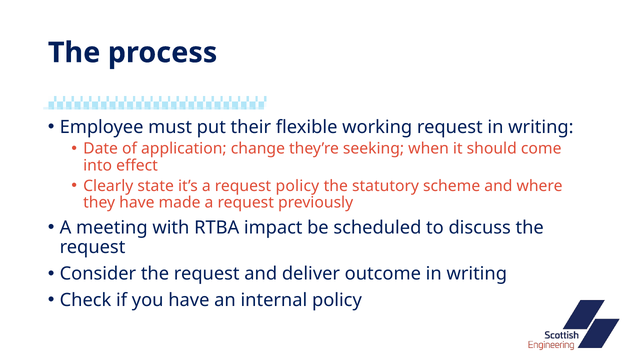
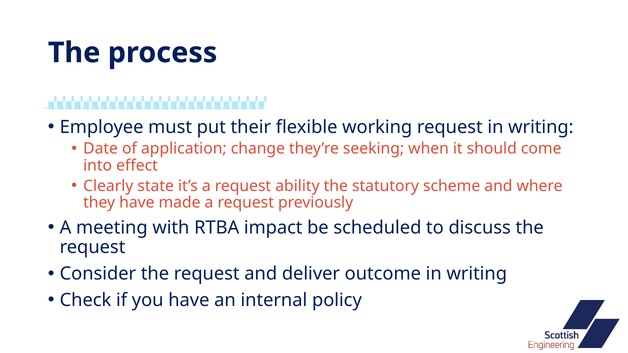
request policy: policy -> ability
